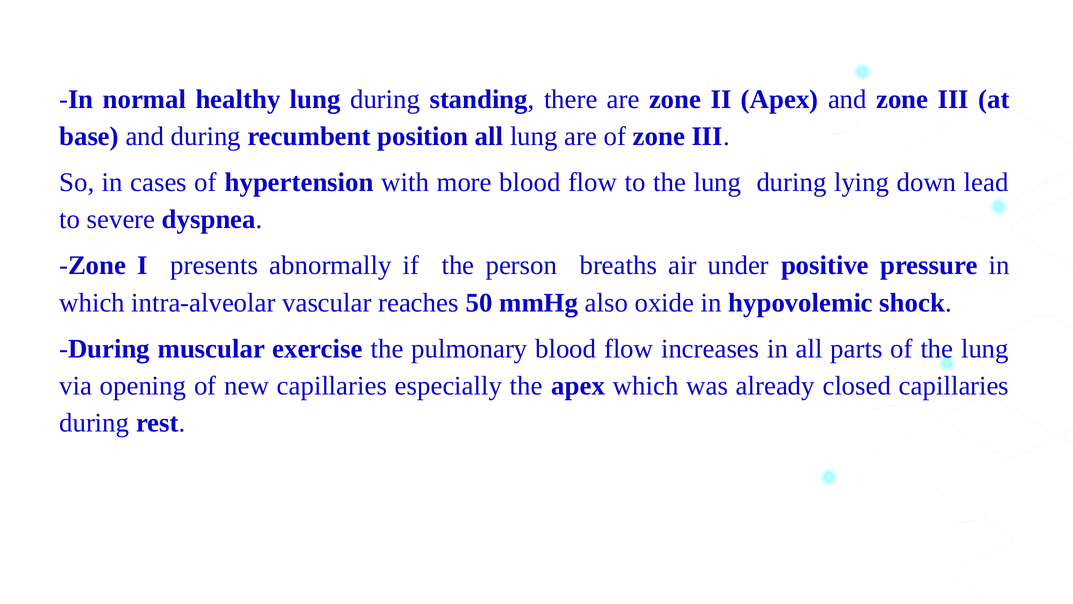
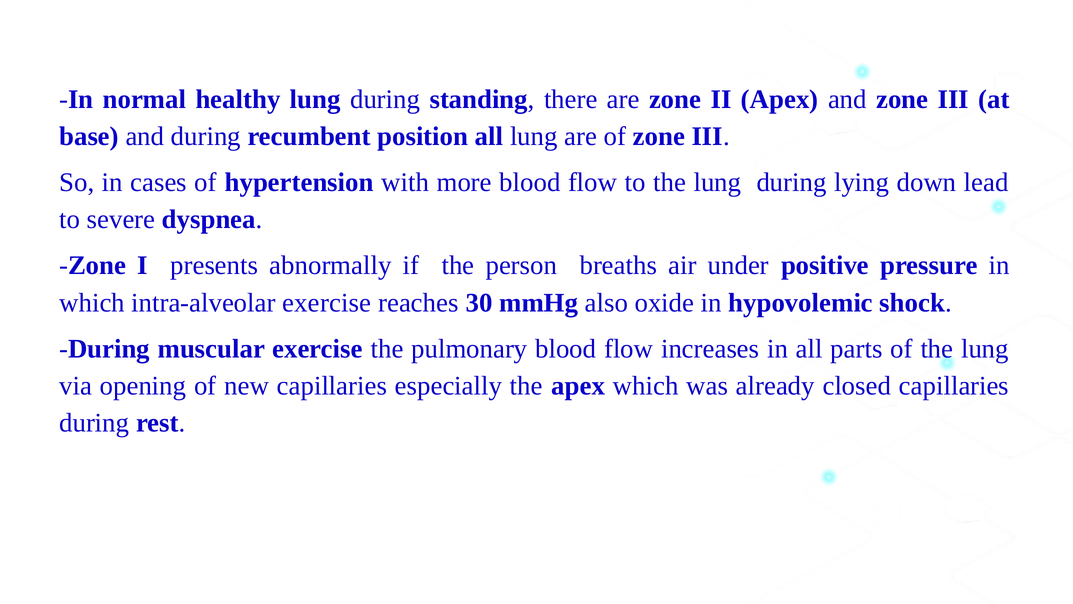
intra-alveolar vascular: vascular -> exercise
50: 50 -> 30
